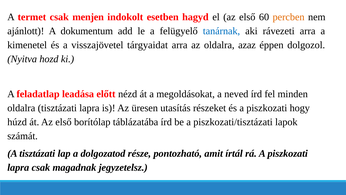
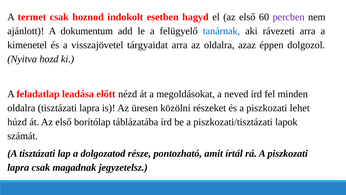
menjen: menjen -> hoznod
percben colour: orange -> purple
utasítás: utasítás -> közölni
hogy: hogy -> lehet
